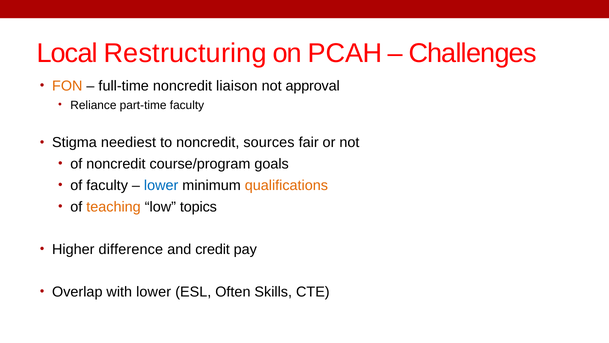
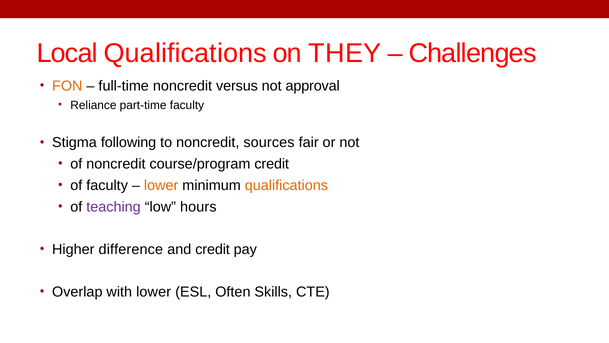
Local Restructuring: Restructuring -> Qualifications
PCAH: PCAH -> THEY
liaison: liaison -> versus
neediest: neediest -> following
course/program goals: goals -> credit
lower at (161, 185) colour: blue -> orange
teaching colour: orange -> purple
topics: topics -> hours
